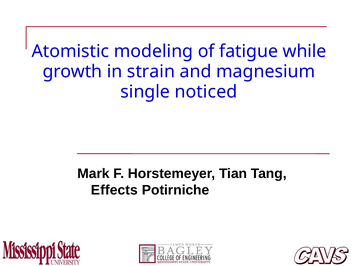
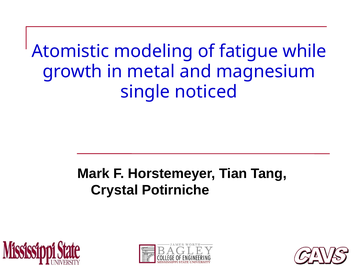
strain: strain -> metal
Effects: Effects -> Crystal
